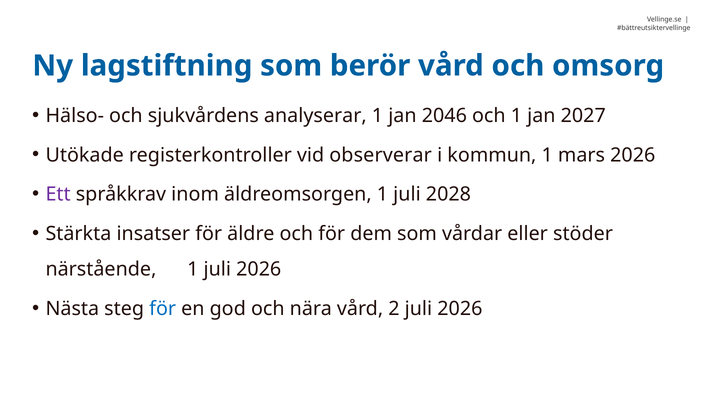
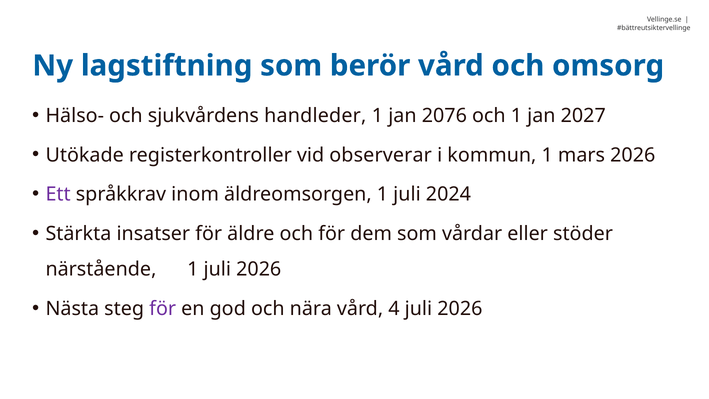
analyserar: analyserar -> handleder
2046: 2046 -> 2076
2028: 2028 -> 2024
för at (163, 309) colour: blue -> purple
2: 2 -> 4
